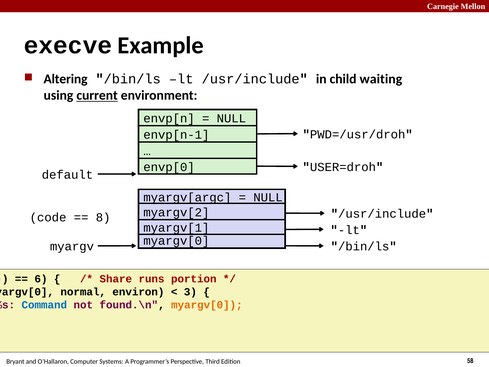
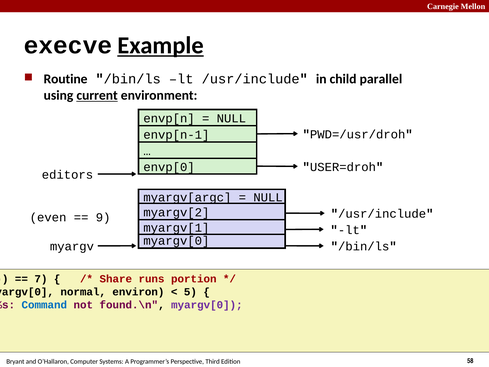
Example underline: none -> present
Altering: Altering -> Routine
waiting: waiting -> parallel
default: default -> editors
code: code -> even
8: 8 -> 9
6: 6 -> 7
3: 3 -> 5
myargv[0 at (207, 305) colour: orange -> purple
